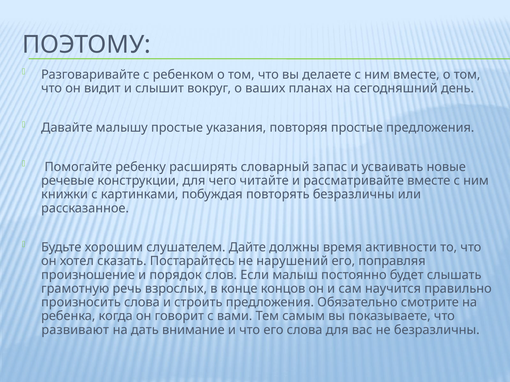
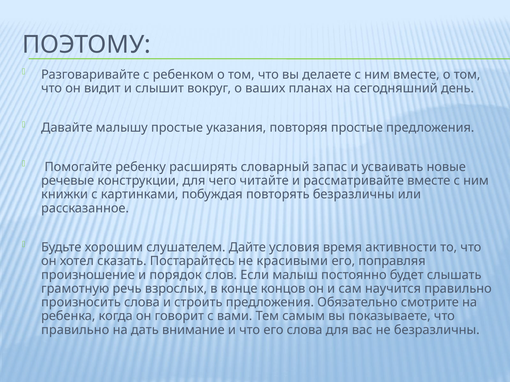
должны: должны -> условия
нарушений: нарушений -> красивыми
развивают at (75, 330): развивают -> правильно
